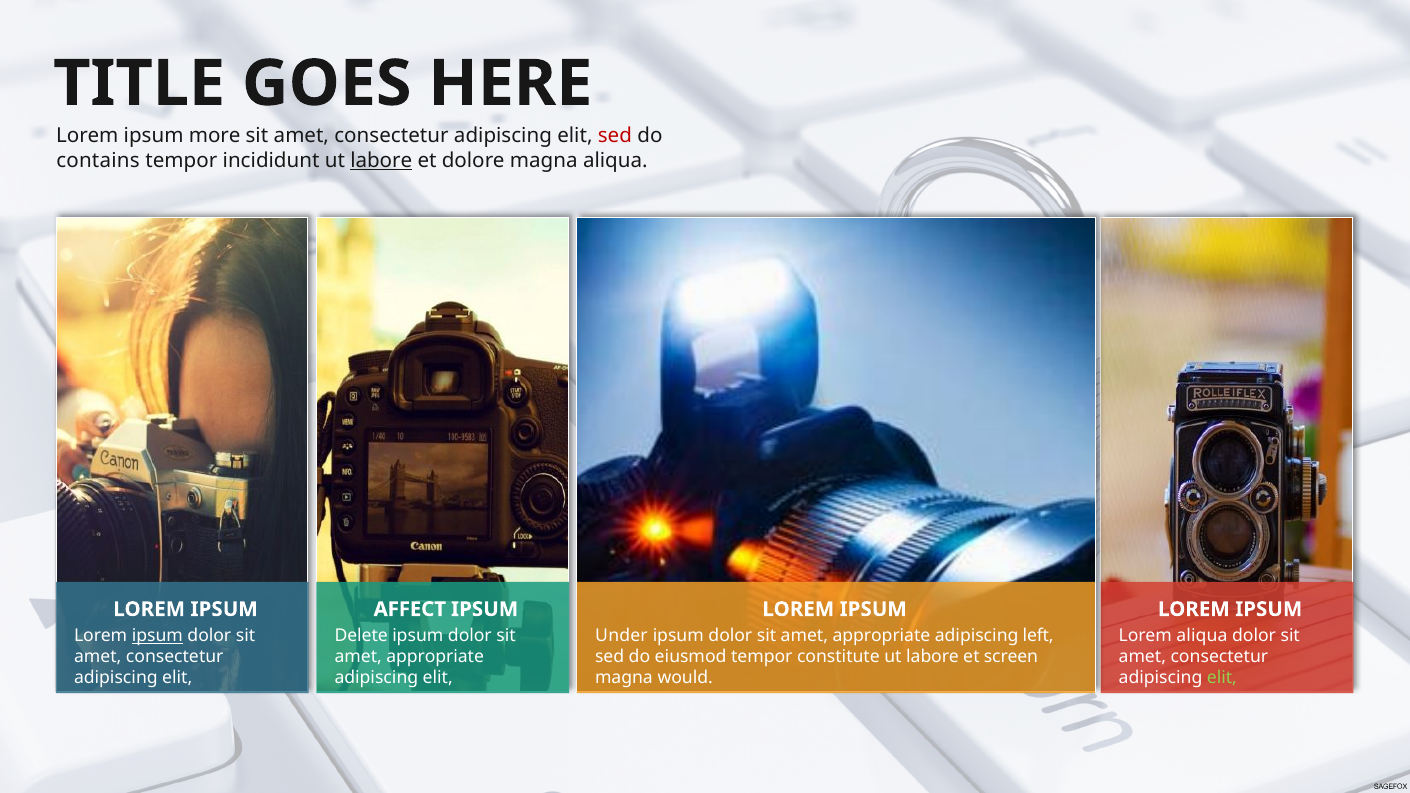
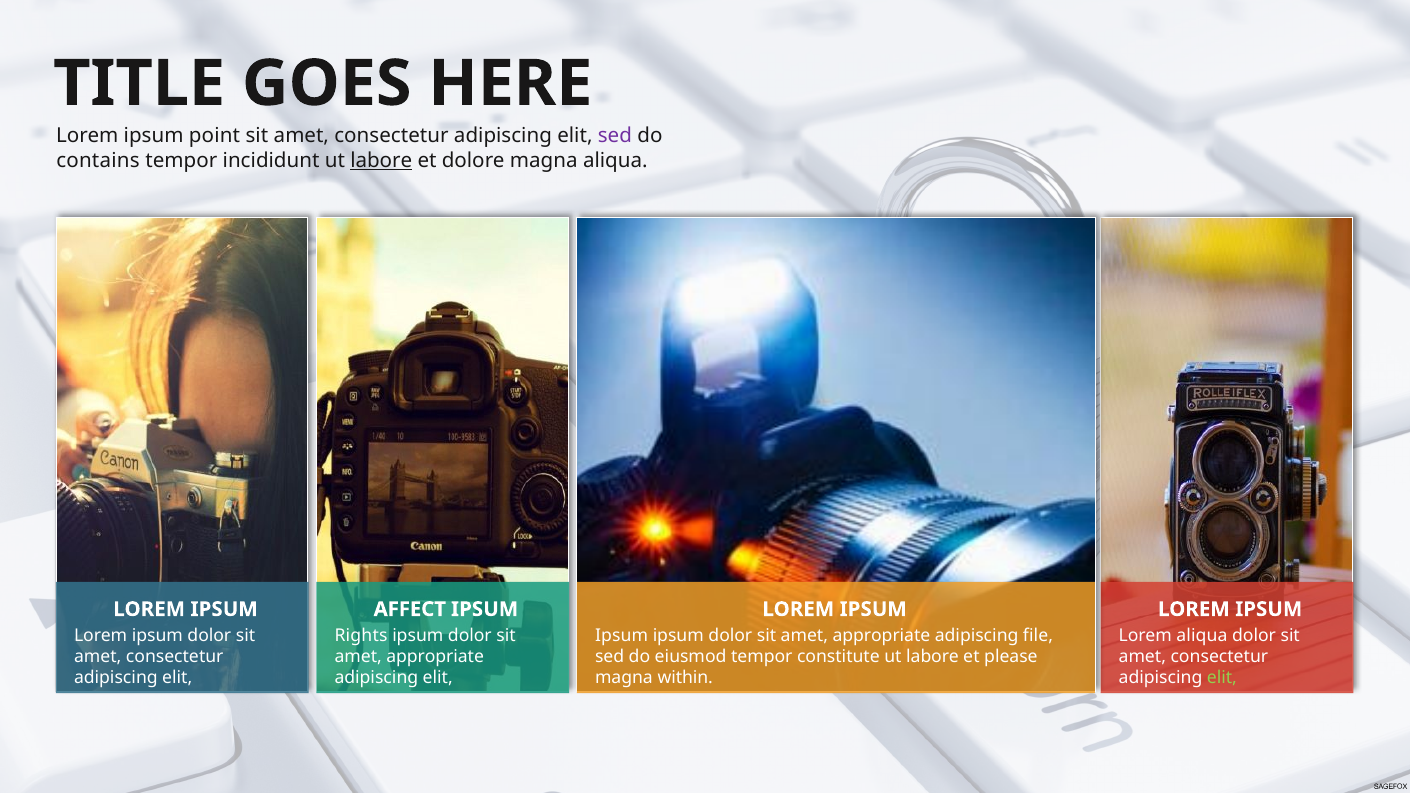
more: more -> point
sed at (615, 136) colour: red -> purple
ipsum at (157, 636) underline: present -> none
Delete: Delete -> Rights
Under at (621, 636): Under -> Ipsum
left: left -> file
screen: screen -> please
would: would -> within
